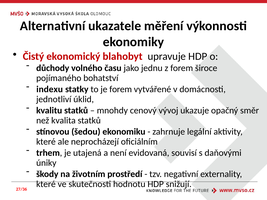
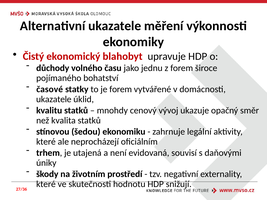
indexu: indexu -> časové
jednotliví at (54, 99): jednotliví -> ukazatele
